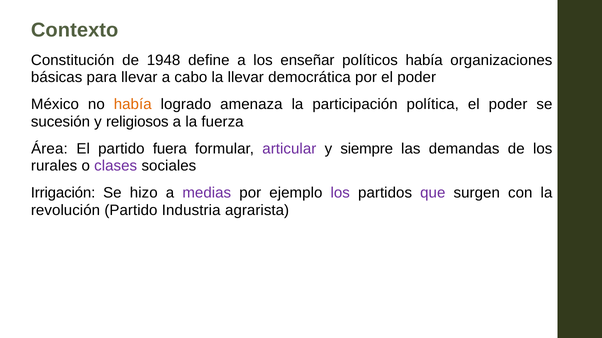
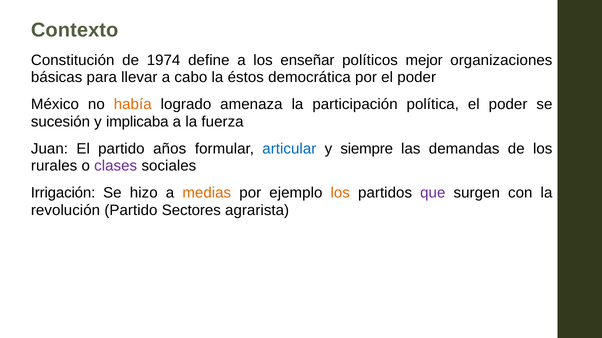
1948: 1948 -> 1974
políticos había: había -> mejor
la llevar: llevar -> éstos
religiosos: religiosos -> implicaba
Área: Área -> Juan
fuera: fuera -> años
articular colour: purple -> blue
medias colour: purple -> orange
los at (340, 193) colour: purple -> orange
Industria: Industria -> Sectores
